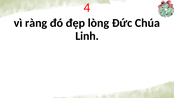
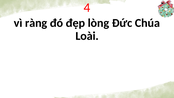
Linh: Linh -> Loài
